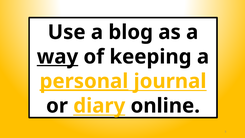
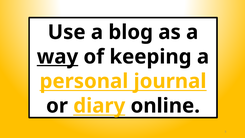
personal underline: present -> none
